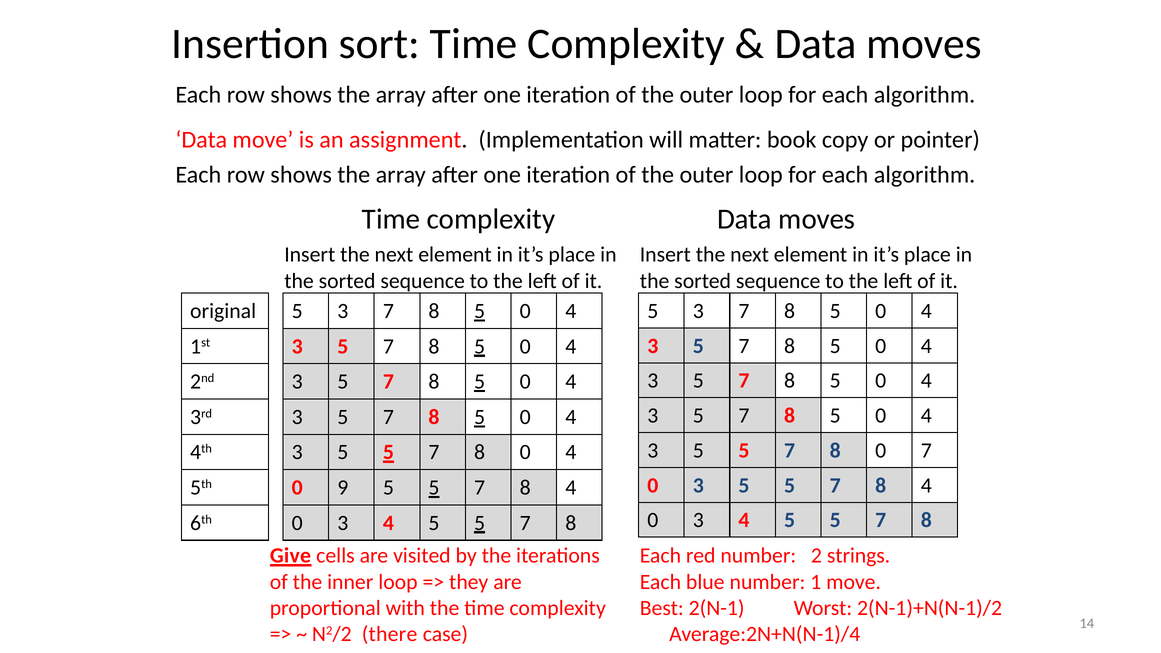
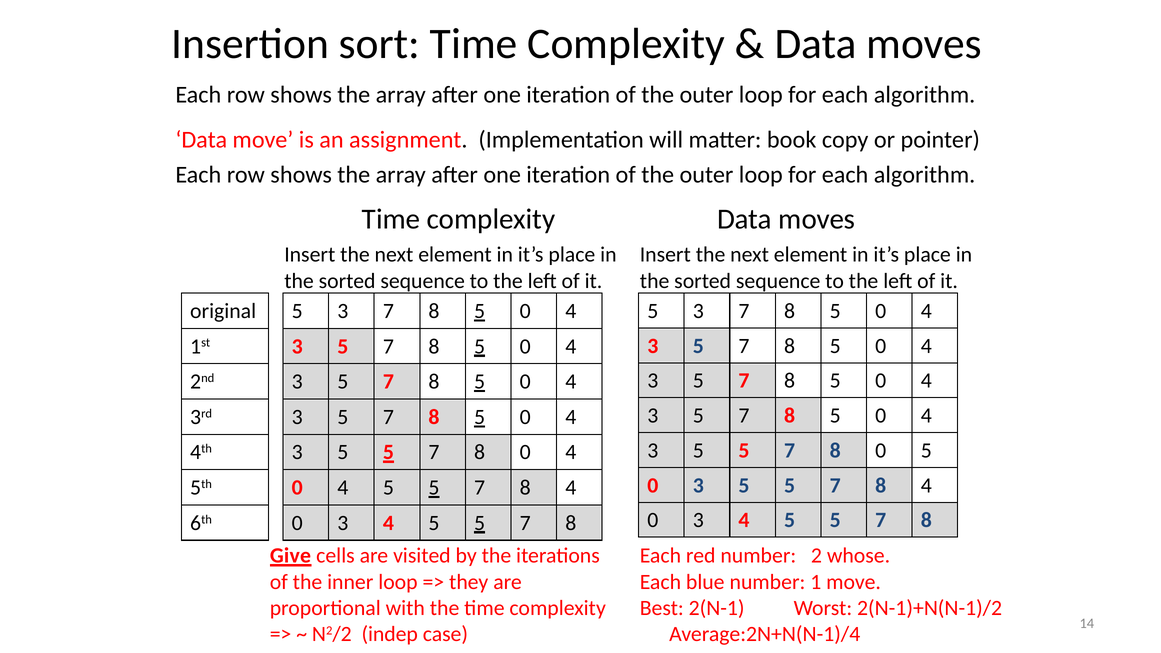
0 7: 7 -> 5
9 at (343, 488): 9 -> 4
strings: strings -> whose
there: there -> indep
